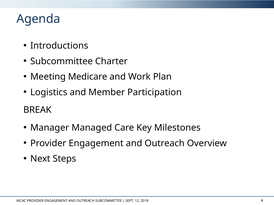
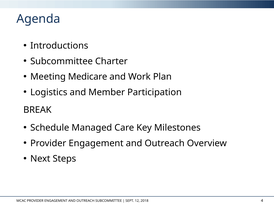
Manager: Manager -> Schedule
